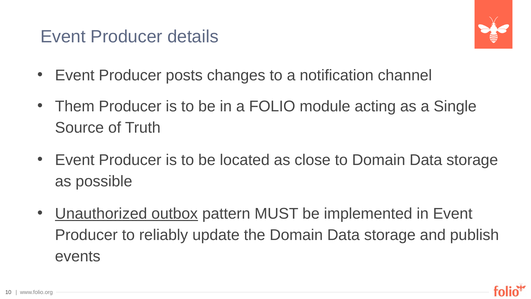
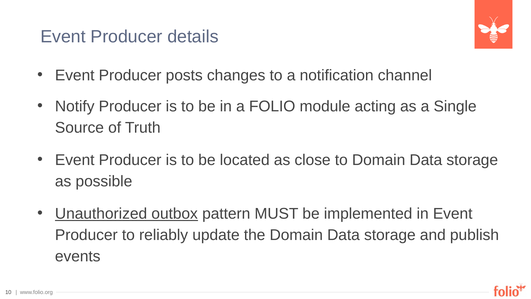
Them: Them -> Notify
